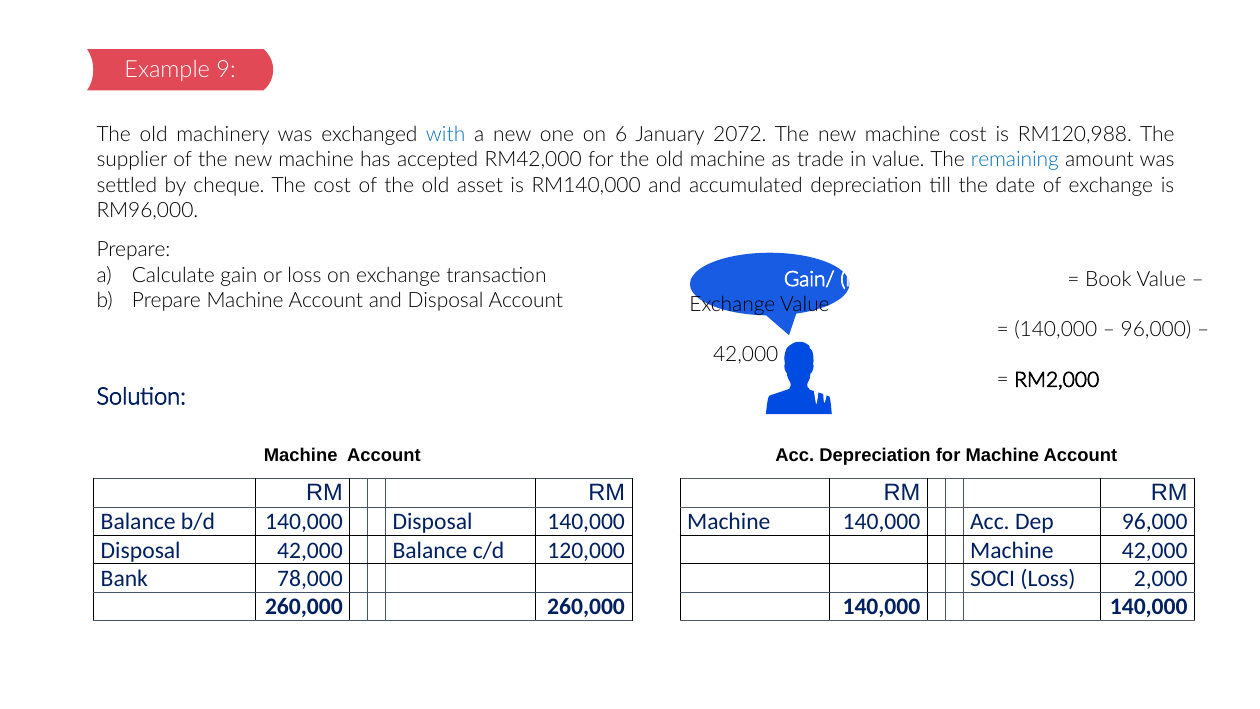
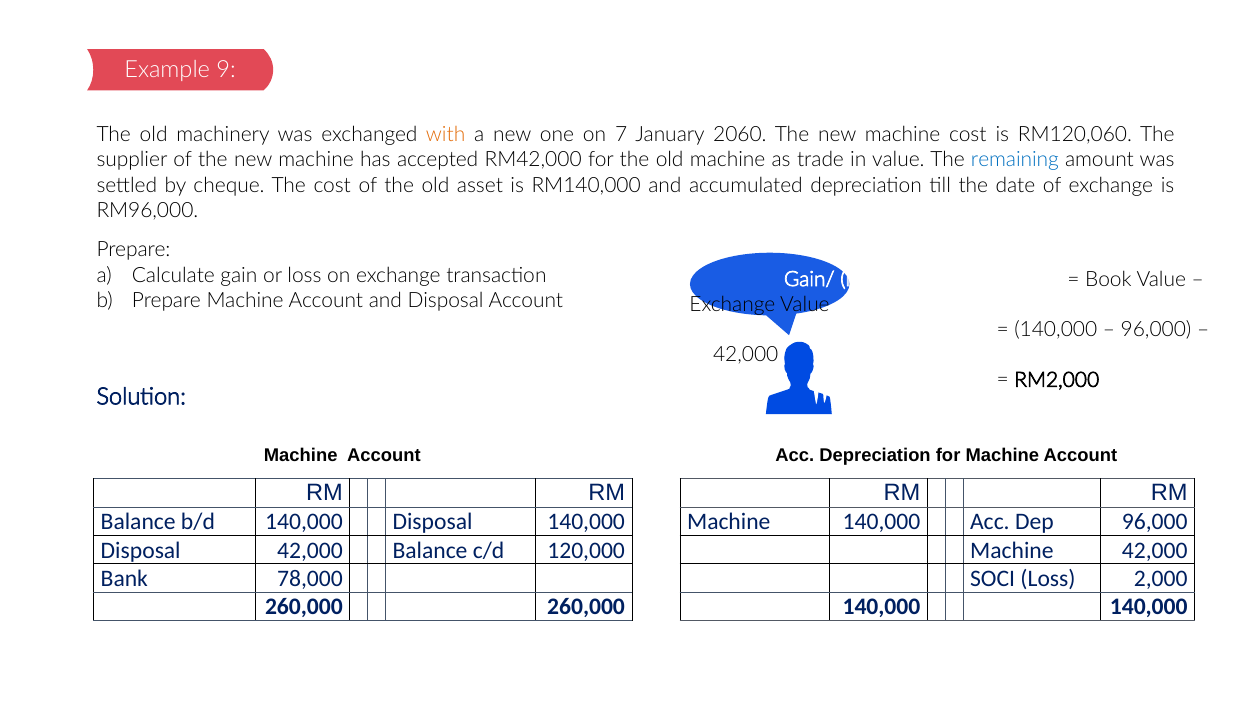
with colour: blue -> orange
6: 6 -> 7
2072: 2072 -> 2060
RM120,988: RM120,988 -> RM120,060
